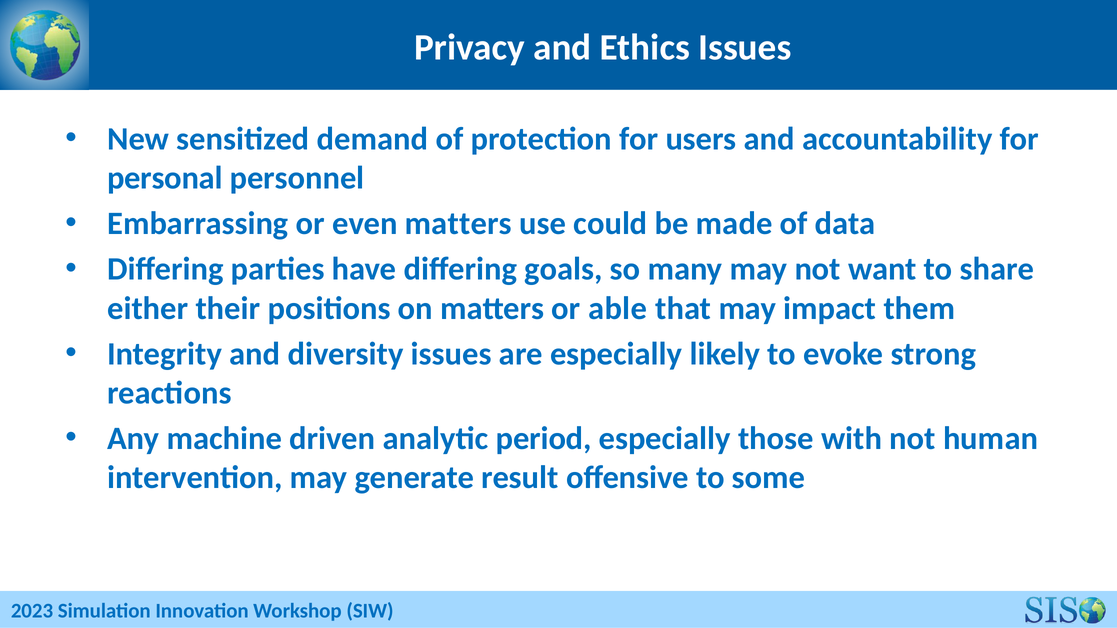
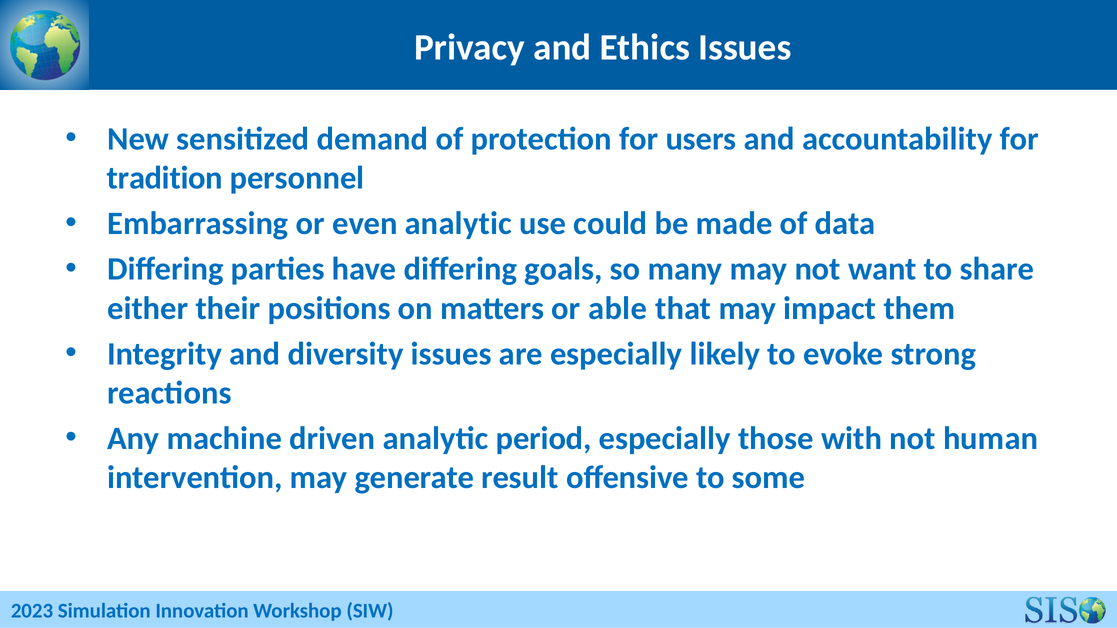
personal: personal -> tradition
even matters: matters -> analytic
